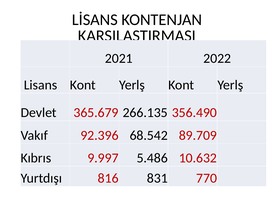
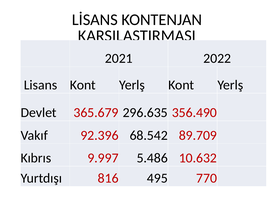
266.135: 266.135 -> 296.635
831: 831 -> 495
